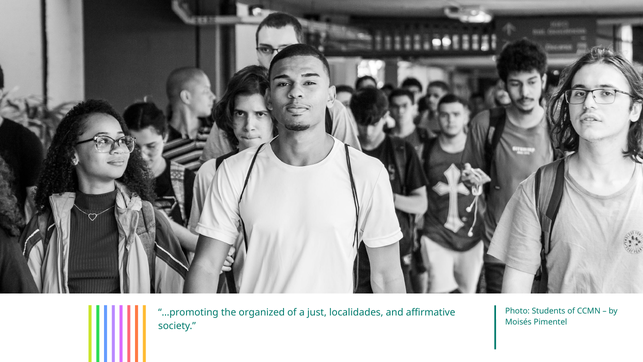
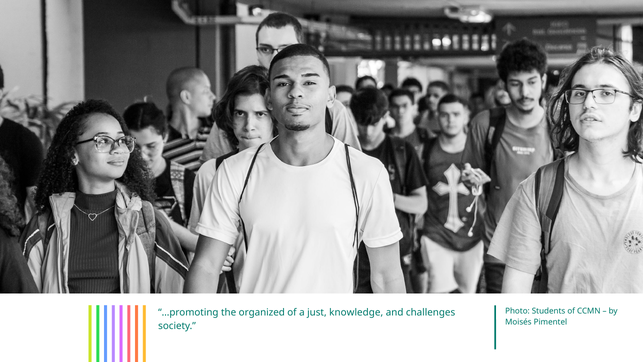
localidades: localidades -> knowledge
affirmative: affirmative -> challenges
